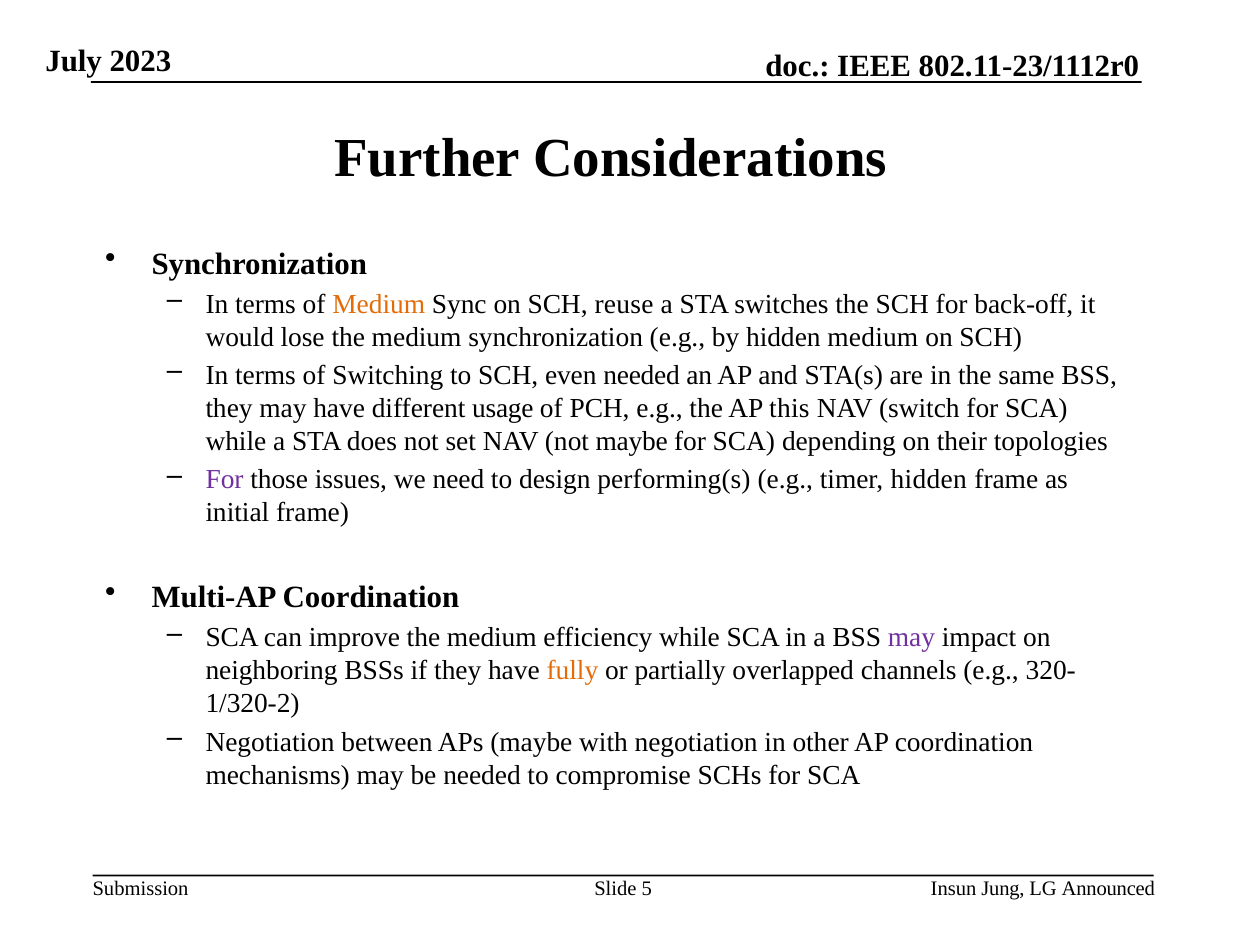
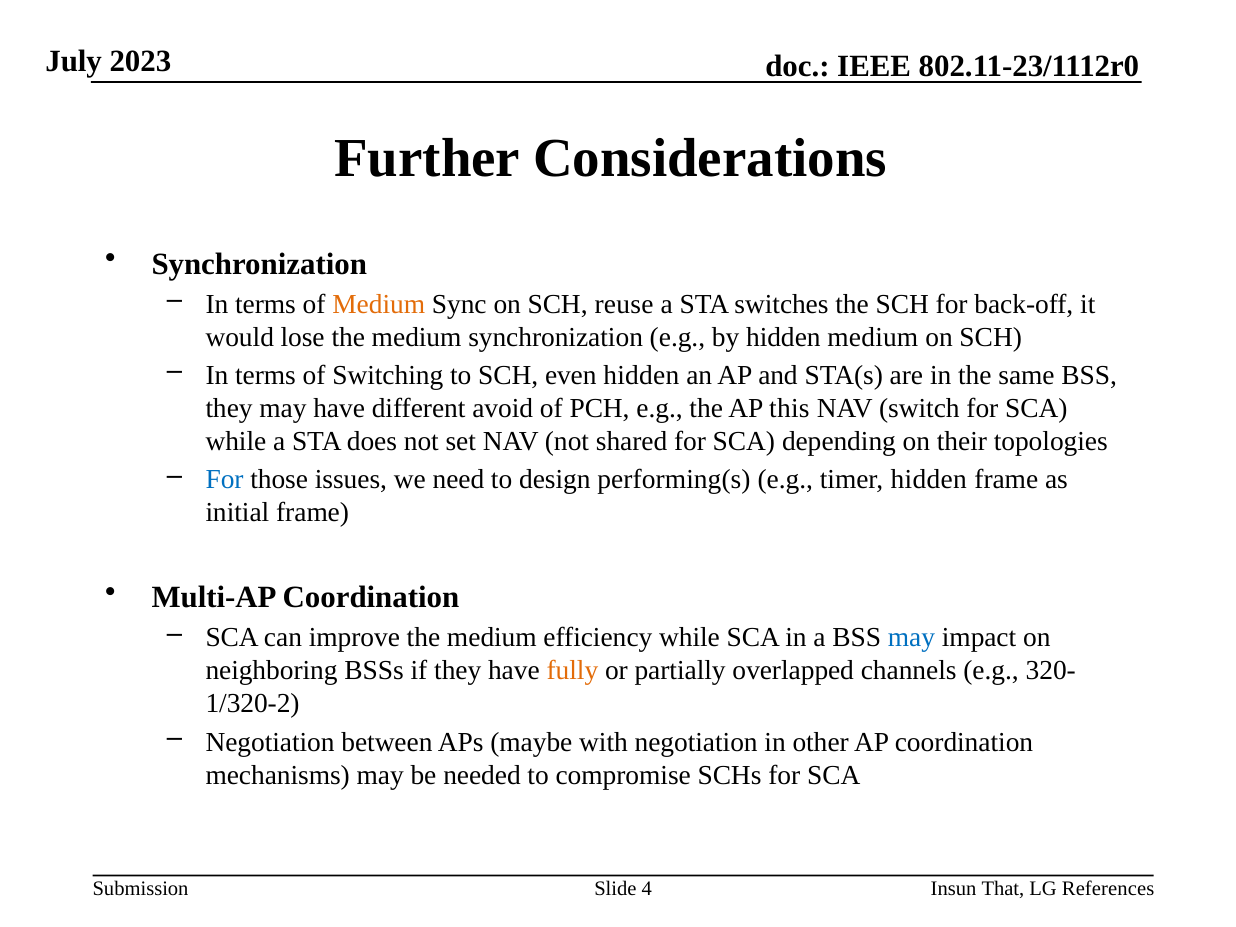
even needed: needed -> hidden
usage: usage -> avoid
not maybe: maybe -> shared
For at (225, 480) colour: purple -> blue
may at (911, 638) colour: purple -> blue
5: 5 -> 4
Jung: Jung -> That
Announced: Announced -> References
